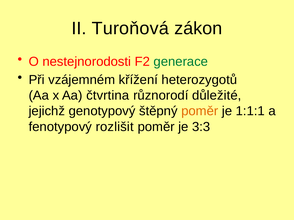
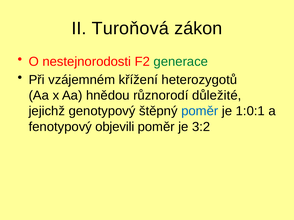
čtvrtina: čtvrtina -> hnědou
poměr at (200, 111) colour: orange -> blue
1:1:1: 1:1:1 -> 1:0:1
rozlišit: rozlišit -> objevili
3:3: 3:3 -> 3:2
